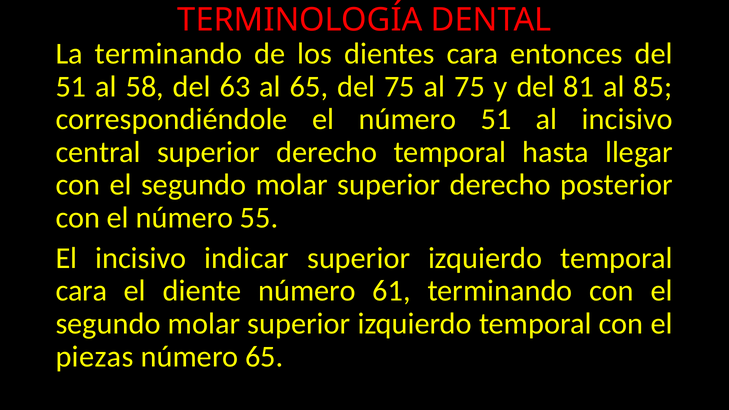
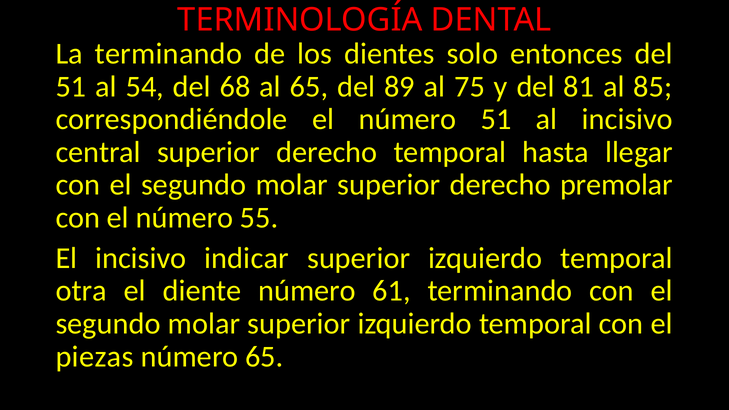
dientes cara: cara -> solo
58: 58 -> 54
63: 63 -> 68
del 75: 75 -> 89
posterior: posterior -> premolar
cara at (81, 291): cara -> otra
